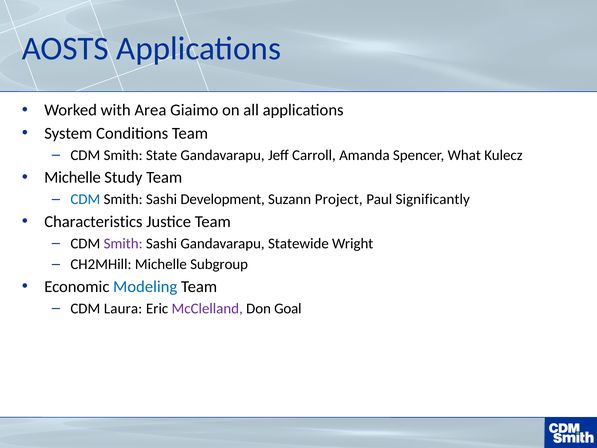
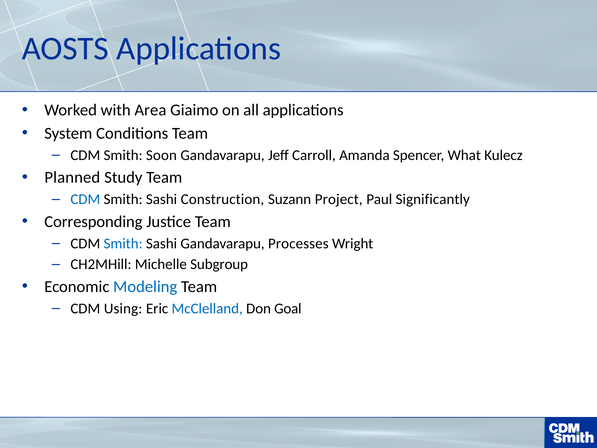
State: State -> Soon
Michelle at (73, 177): Michelle -> Planned
Development: Development -> Construction
Characteristics: Characteristics -> Corresponding
Smith at (123, 243) colour: purple -> blue
Statewide: Statewide -> Processes
Laura: Laura -> Using
McClelland colour: purple -> blue
